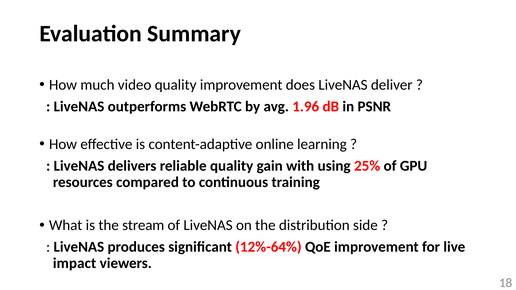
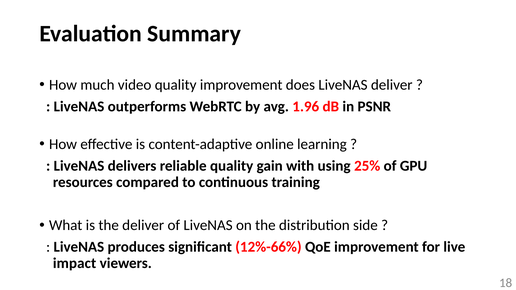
the stream: stream -> deliver
12%-64%: 12%-64% -> 12%-66%
